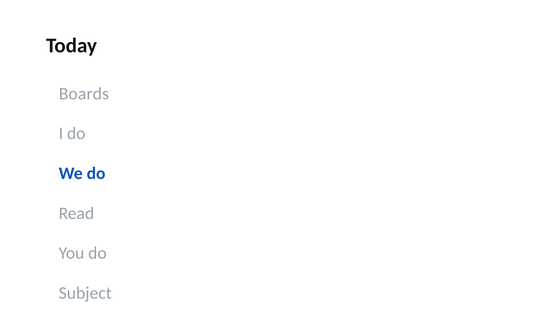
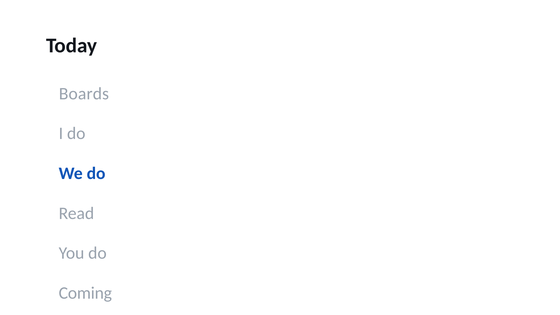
Subject: Subject -> Coming
